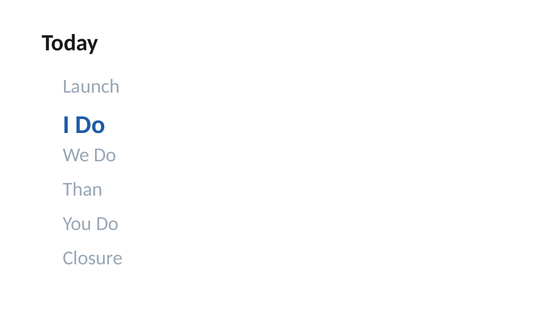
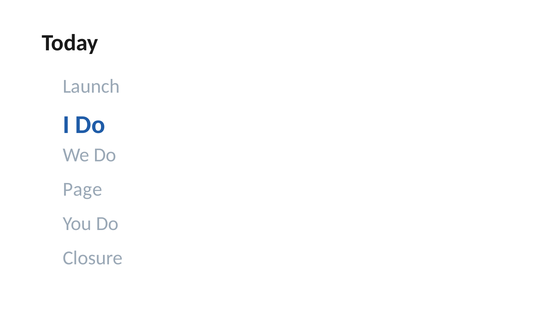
Than: Than -> Page
